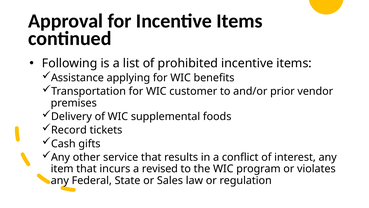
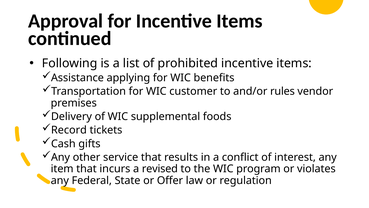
prior: prior -> rules
Sales: Sales -> Offer
